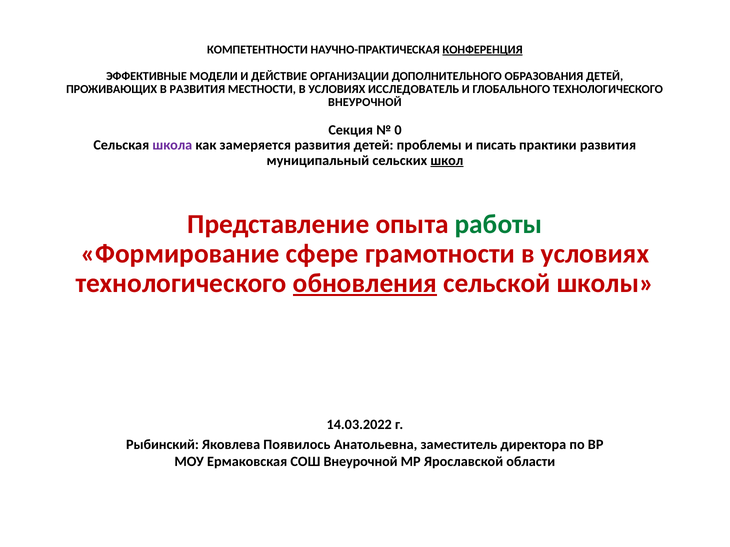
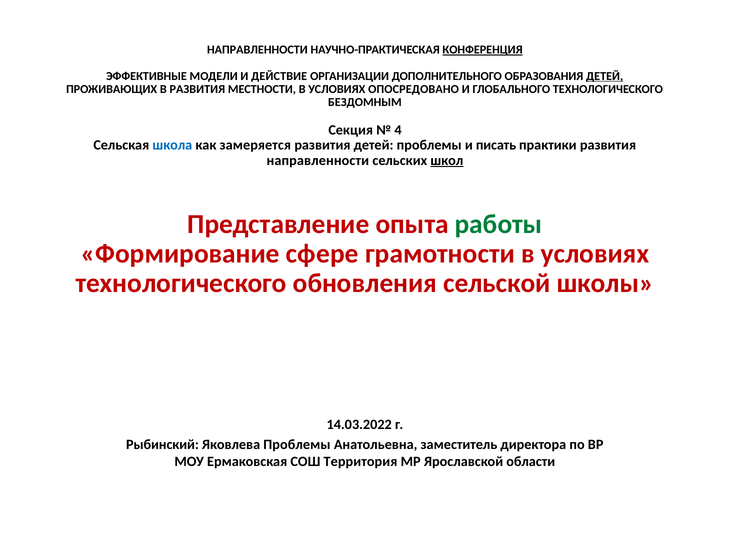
КОМПЕТЕНТНОСТИ at (257, 50): КОМПЕТЕНТНОСТИ -> НАПРАВЛЕННОСТИ
ДЕТЕЙ at (605, 76) underline: none -> present
ИССЛЕДОВАТЕЛЬ: ИССЛЕДОВАТЕЛЬ -> ОПОСРЕДОВАНО
ВНЕУРОЧНОЙ at (365, 102): ВНЕУРОЧНОЙ -> БЕЗДОМНЫМ
0: 0 -> 4
школа colour: purple -> blue
муниципальный at (318, 161): муниципальный -> направленности
обновления underline: present -> none
Яковлева Появилось: Появилось -> Проблемы
СОШ Внеурочной: Внеурочной -> Территория
